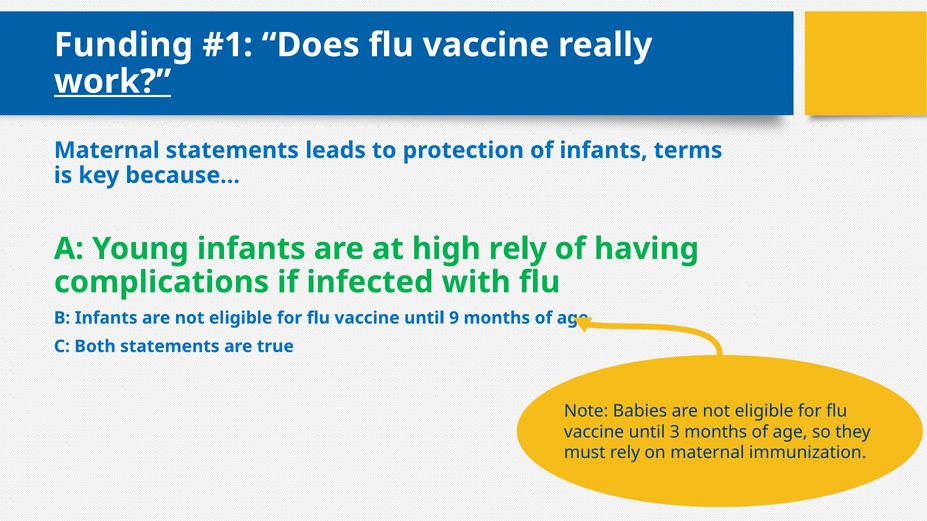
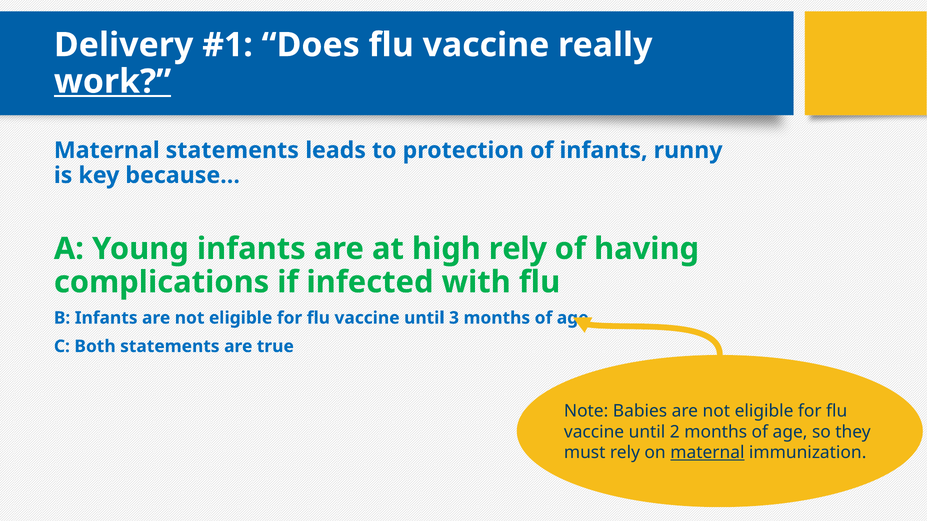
Funding: Funding -> Delivery
terms: terms -> runny
9: 9 -> 3
3: 3 -> 2
maternal at (707, 453) underline: none -> present
